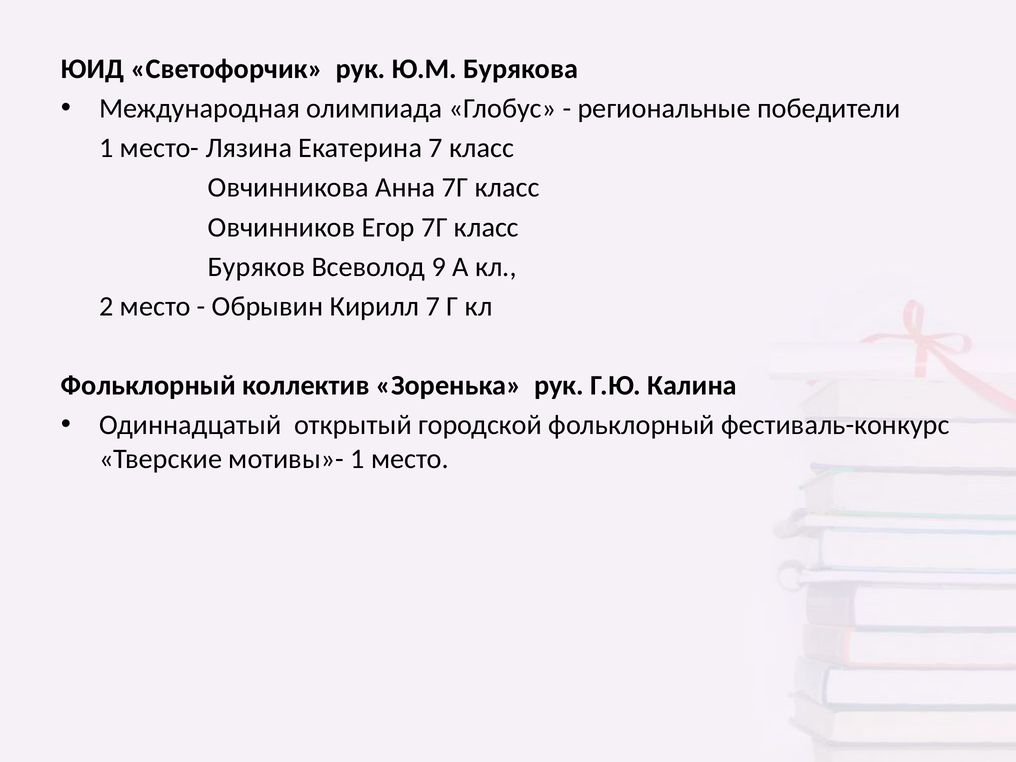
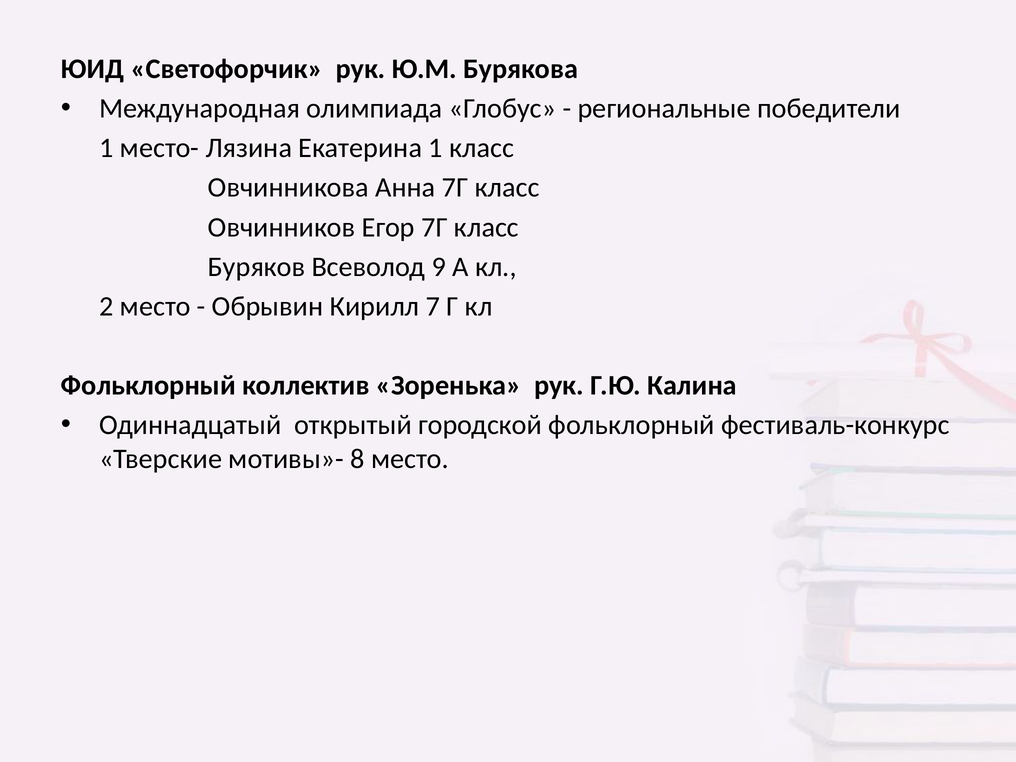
Екатерина 7: 7 -> 1
мотивы»- 1: 1 -> 8
